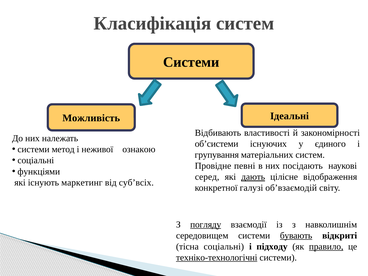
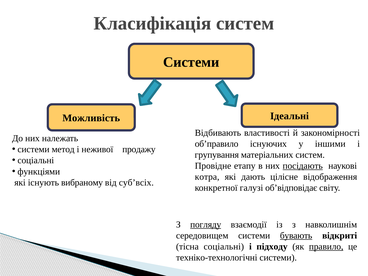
об’системи: об’системи -> об’правило
єдиного: єдиного -> іншими
ознакою: ознакою -> продажу
певні: певні -> етапу
посідають underline: none -> present
серед: серед -> котра
дають underline: present -> none
маркетинг: маркетинг -> вибраному
об’взаємодій: об’взаємодій -> об’відповідає
техніко-технологічні underline: present -> none
